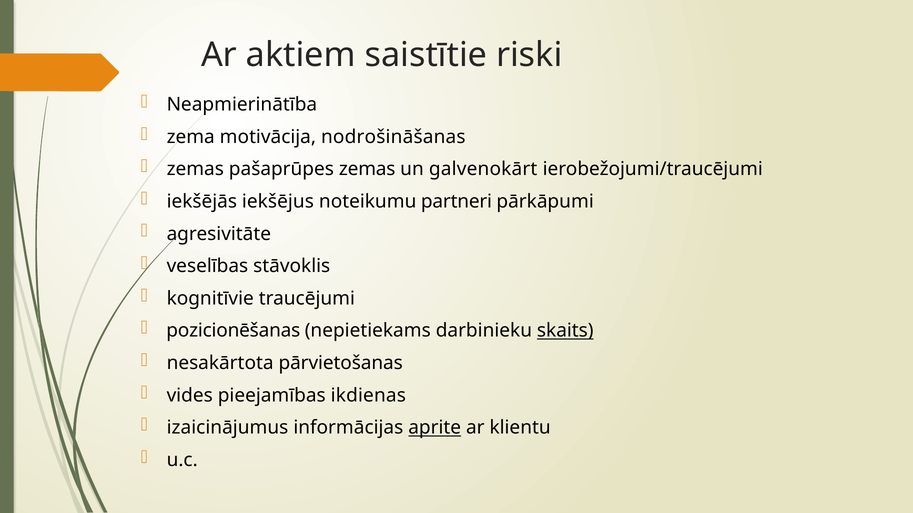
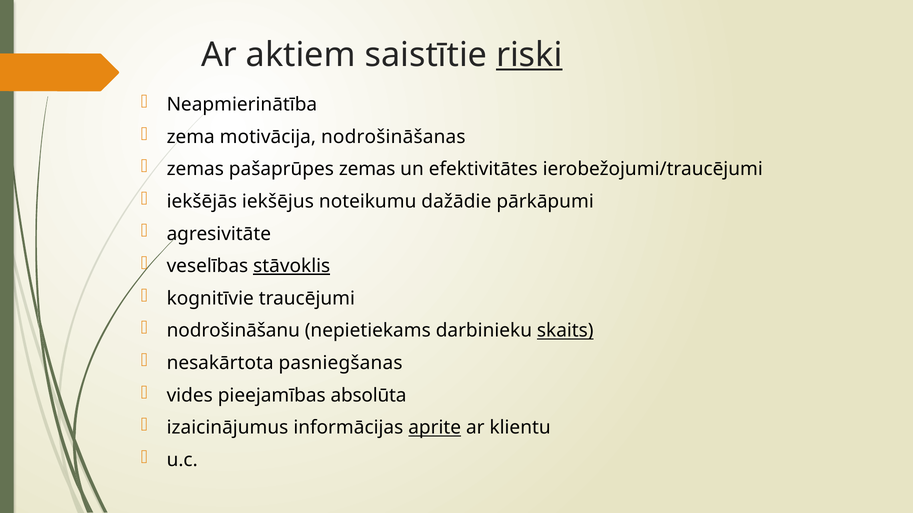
riski underline: none -> present
galvenokārt: galvenokārt -> efektivitātes
partneri: partneri -> dažādie
stāvoklis underline: none -> present
pozicionēšanas: pozicionēšanas -> nodrošināšanu
pārvietošanas: pārvietošanas -> pasniegšanas
ikdienas: ikdienas -> absolūta
